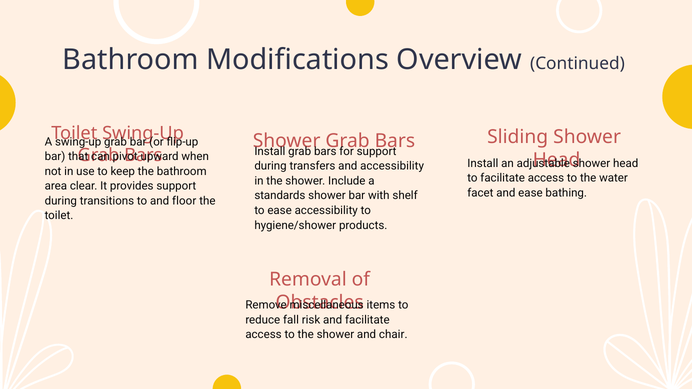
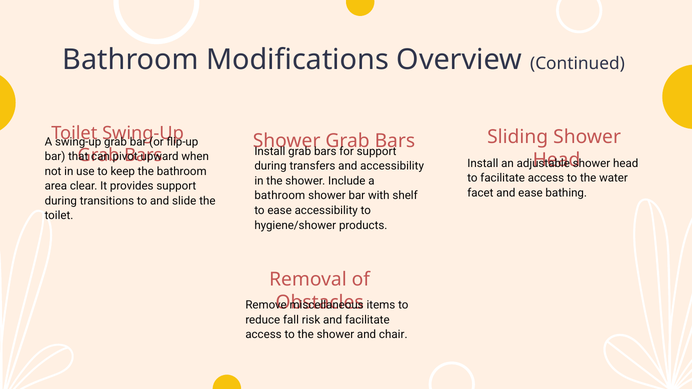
standards at (280, 196): standards -> bathroom
floor: floor -> slide
